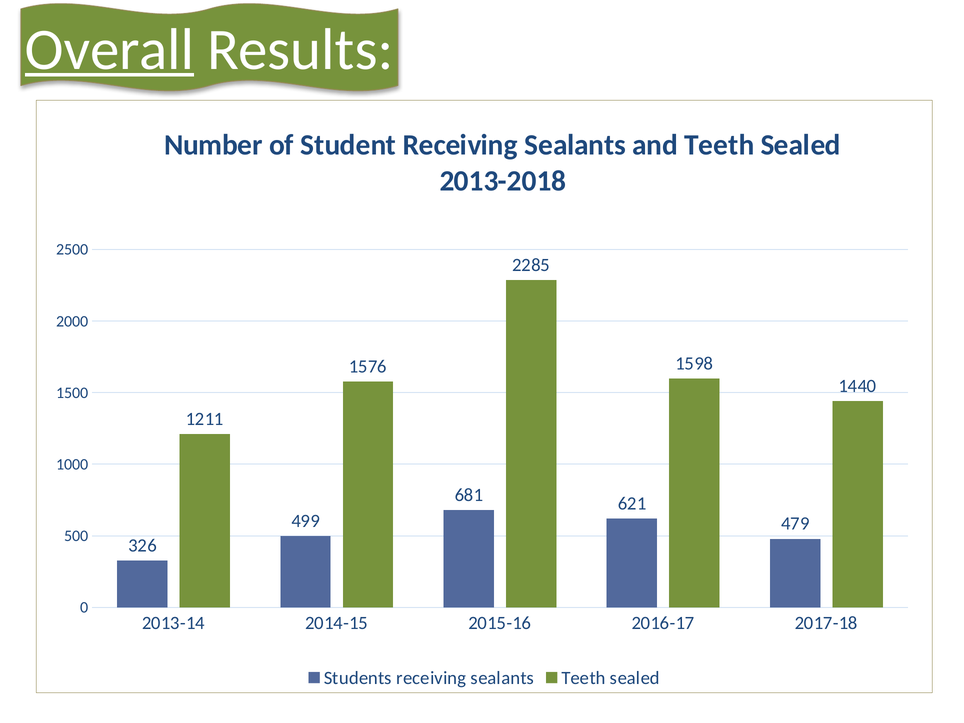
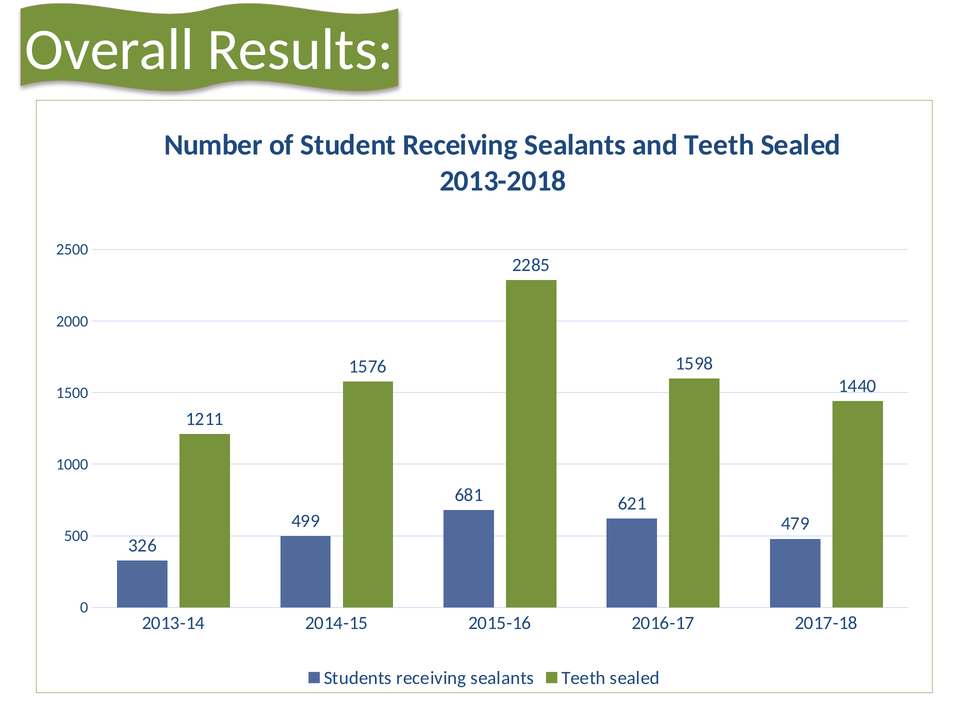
Overall underline: present -> none
